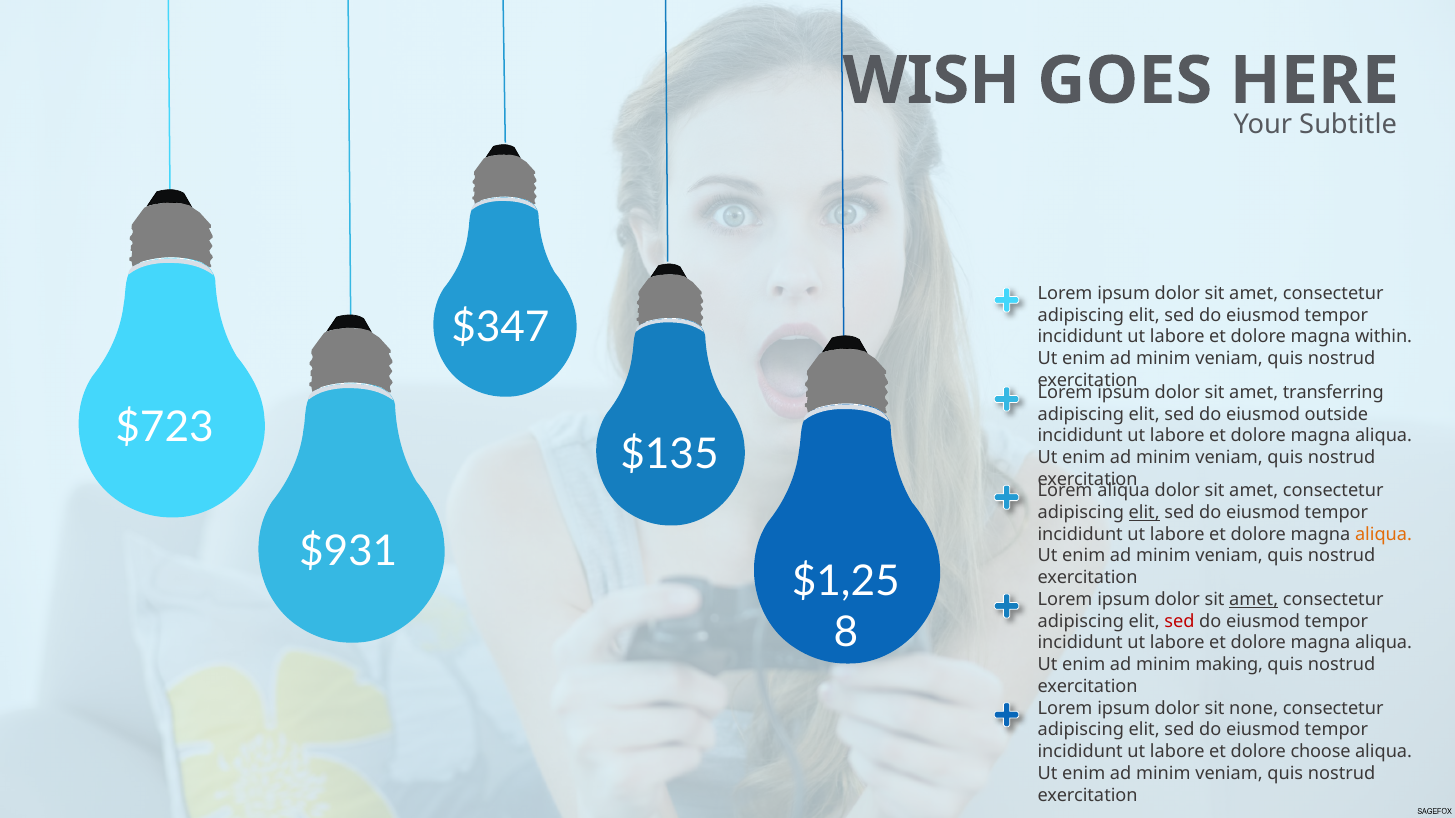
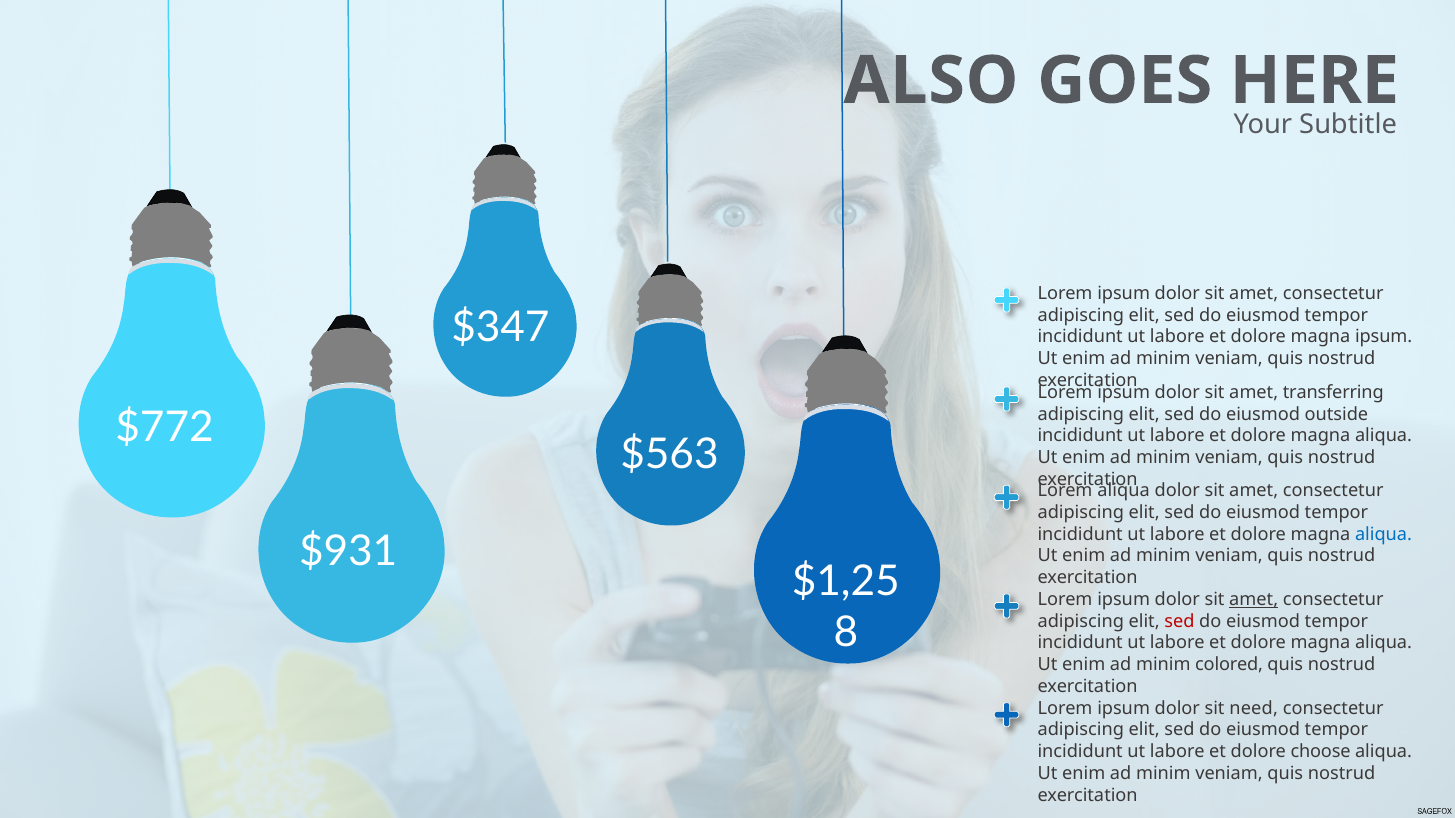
WISH: WISH -> ALSO
magna within: within -> ipsum
$723: $723 -> $772
$135: $135 -> $563
elit at (1144, 513) underline: present -> none
aliqua at (1384, 534) colour: orange -> blue
making: making -> colored
none: none -> need
